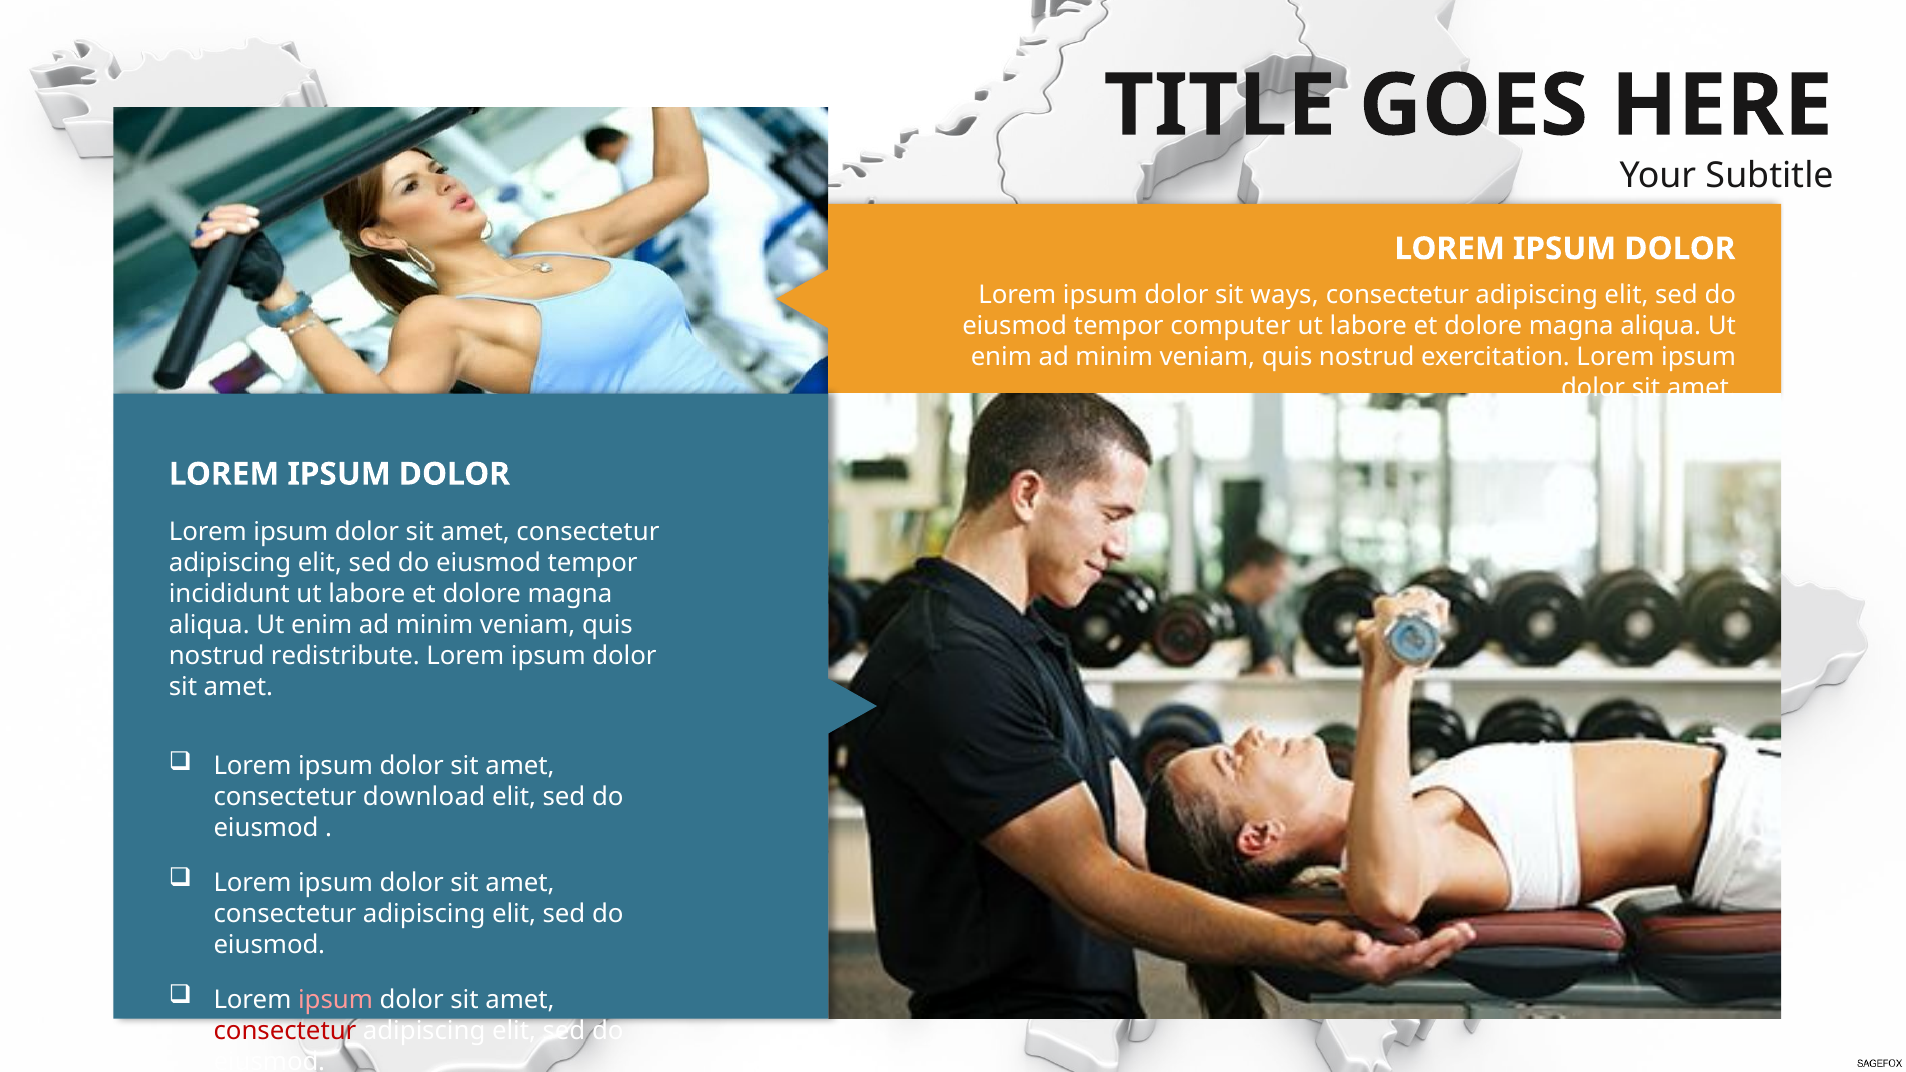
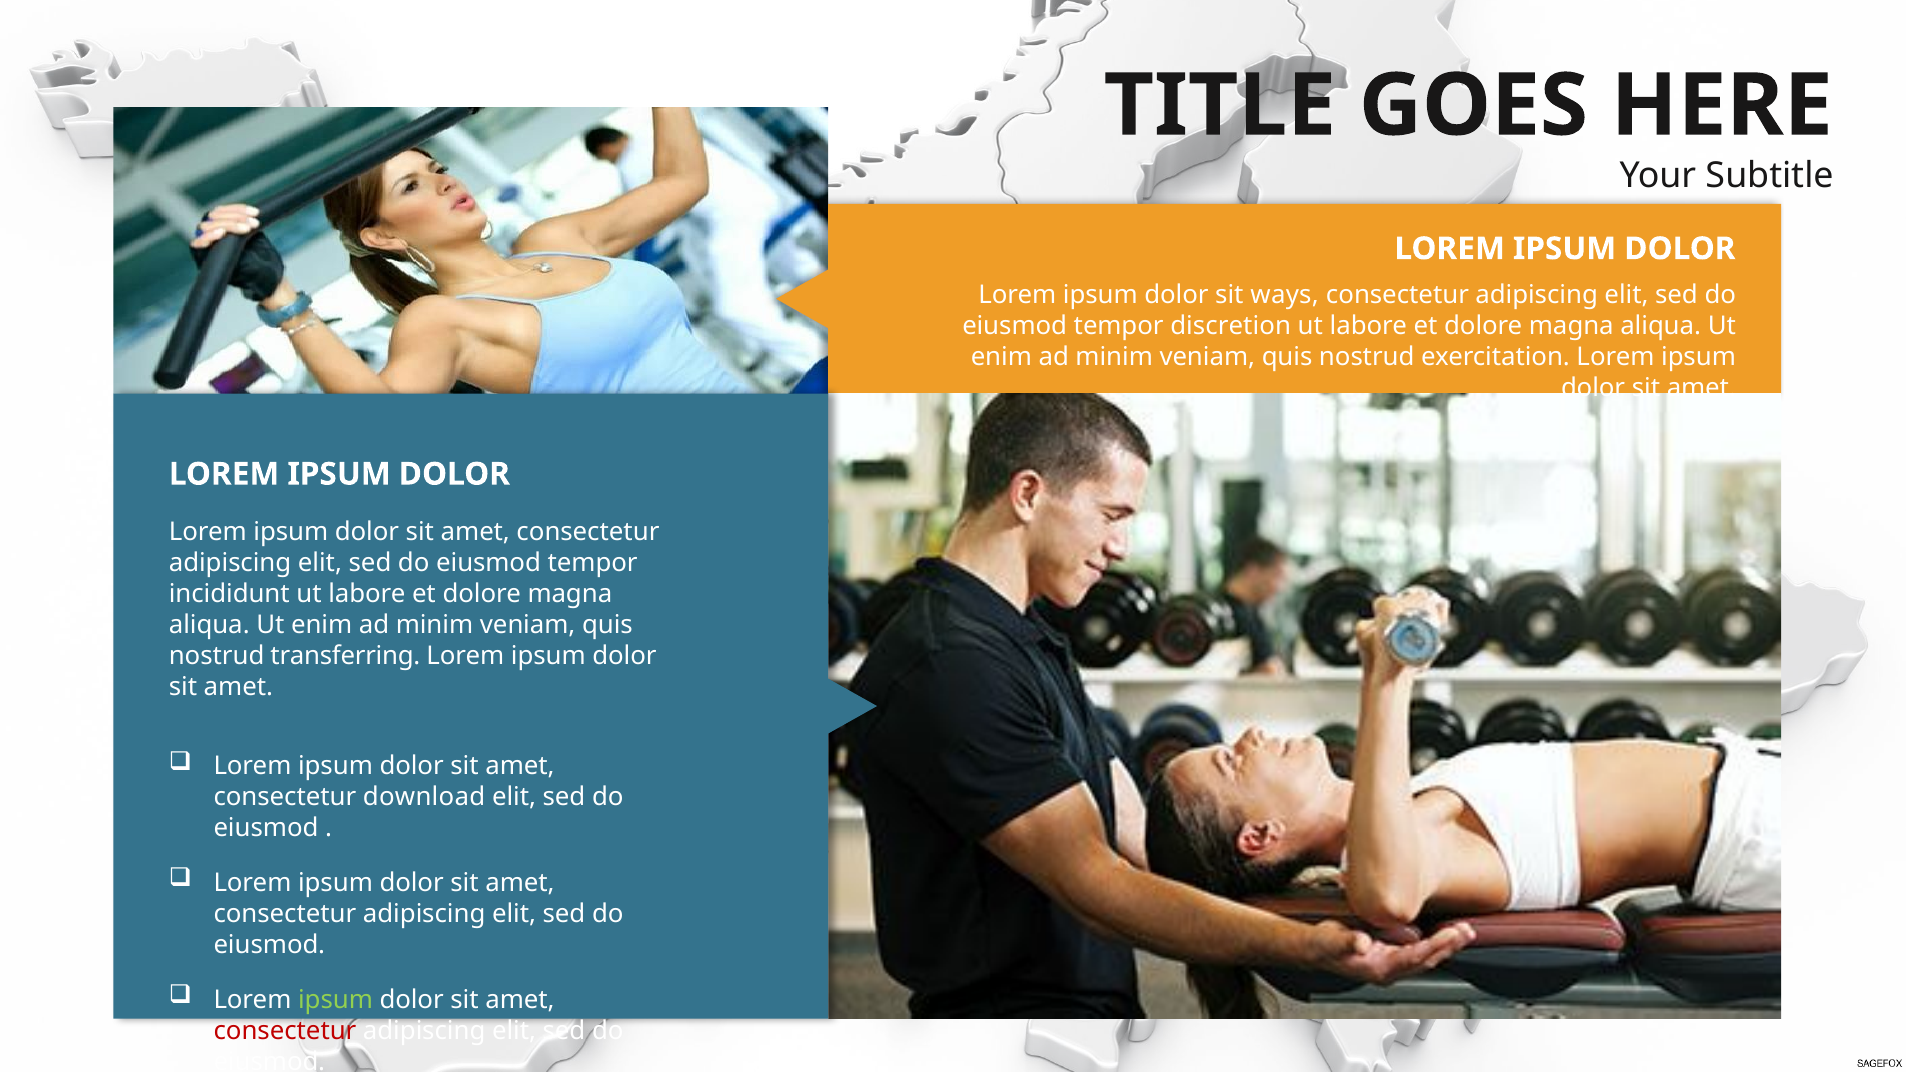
computer: computer -> discretion
redistribute: redistribute -> transferring
ipsum at (336, 1000) colour: pink -> light green
